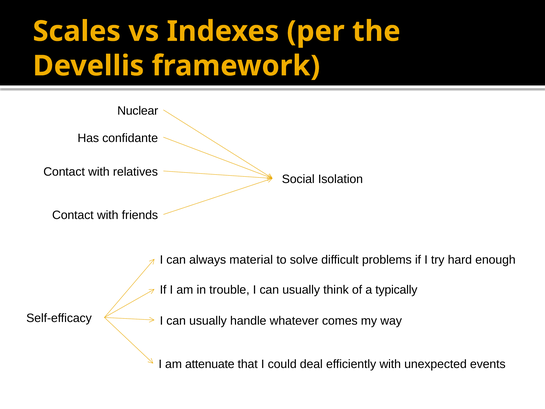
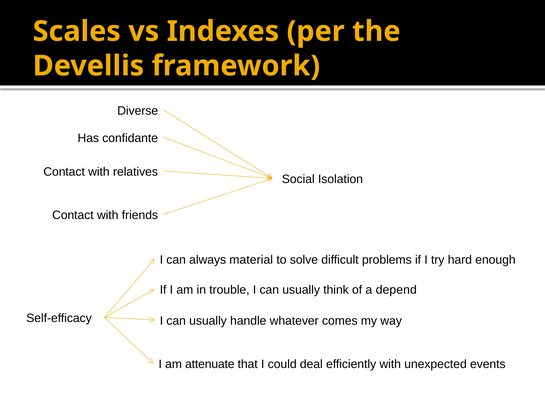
Nuclear: Nuclear -> Diverse
typically: typically -> depend
